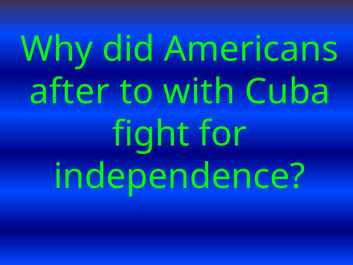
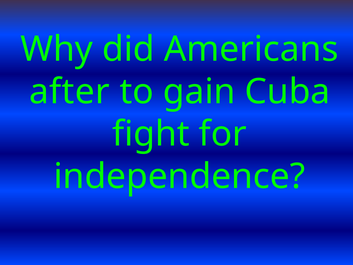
with: with -> gain
